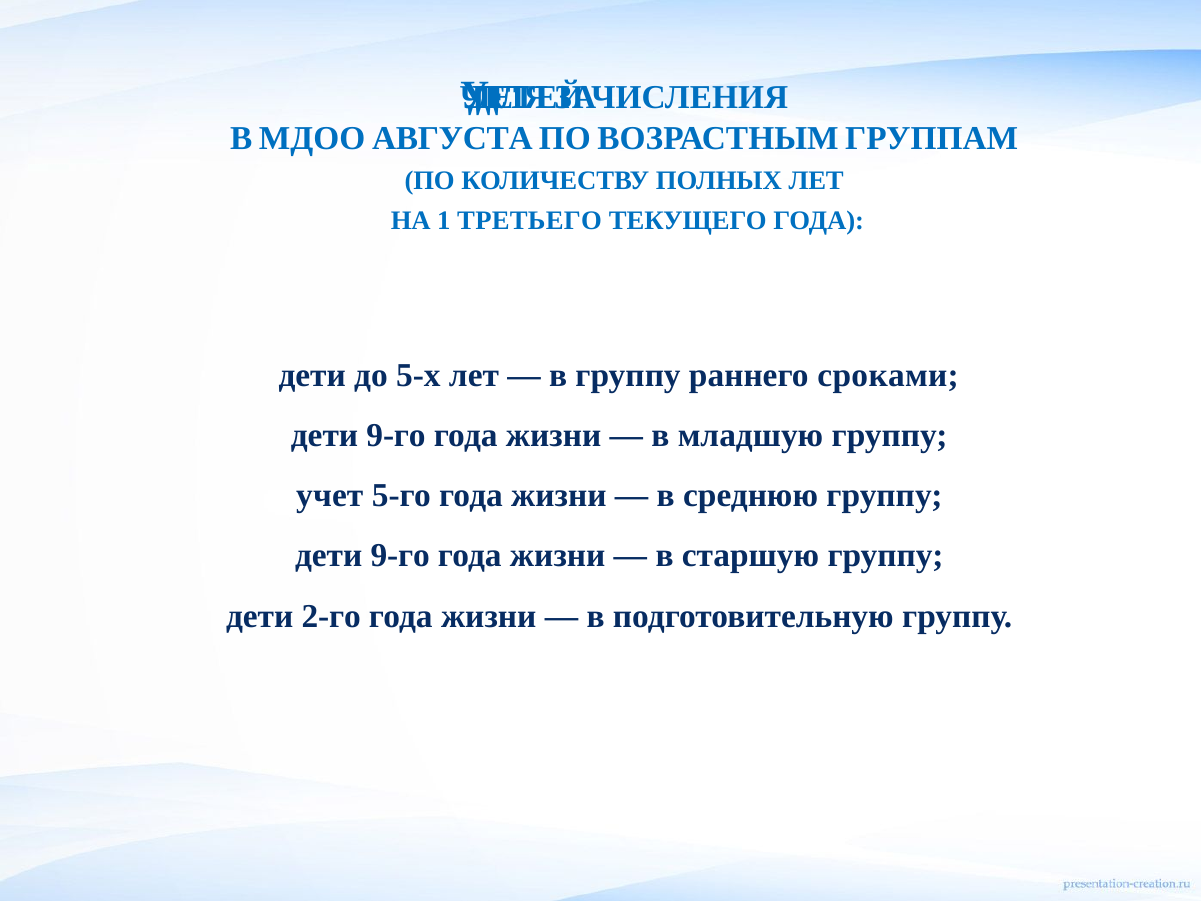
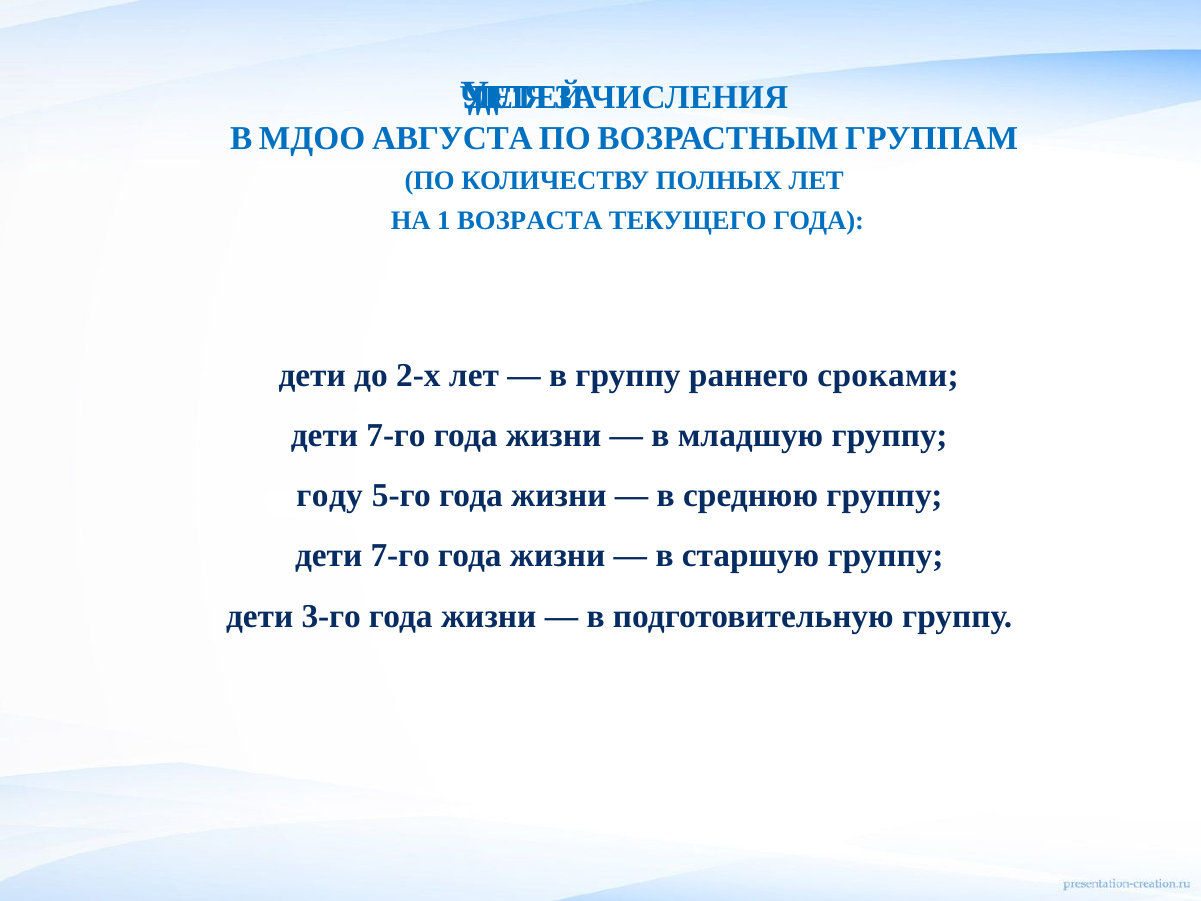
ТРЕТЬЕГО: ТРЕТЬЕГО -> ВОЗРАСТА
5-х: 5-х -> 2-х
9-го at (396, 436): 9-го -> 7-го
учет: учет -> году
9-го at (400, 556): 9-го -> 7-го
2-го: 2-го -> 3-го
